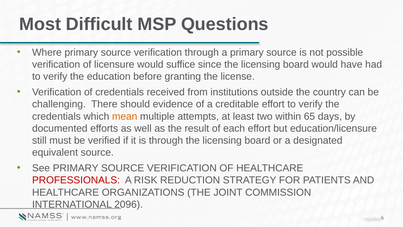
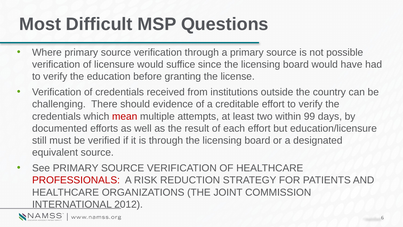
mean colour: orange -> red
65: 65 -> 99
2096: 2096 -> 2012
